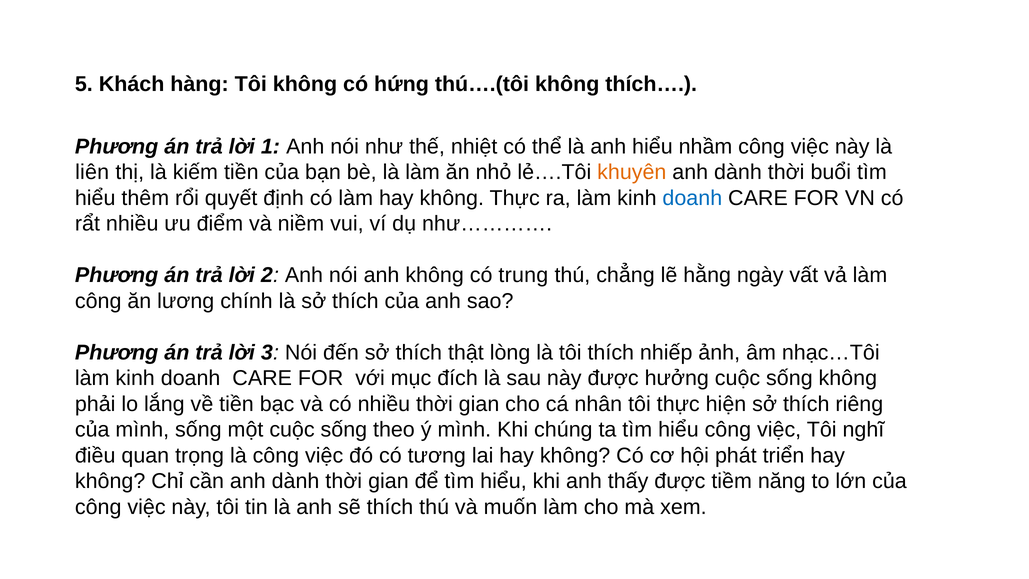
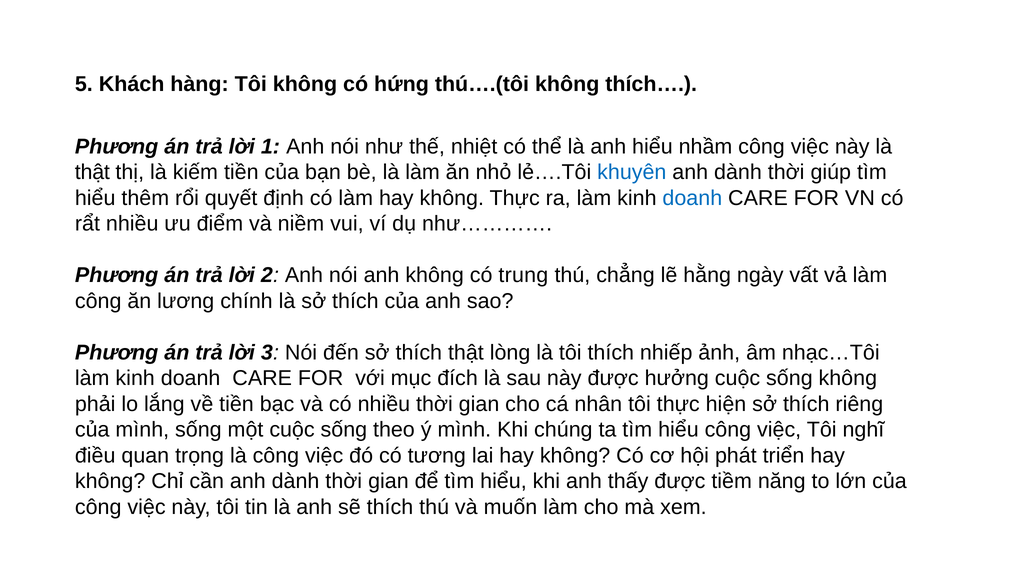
liên at (92, 172): liên -> thật
khuyên colour: orange -> blue
buổi: buổi -> giúp
